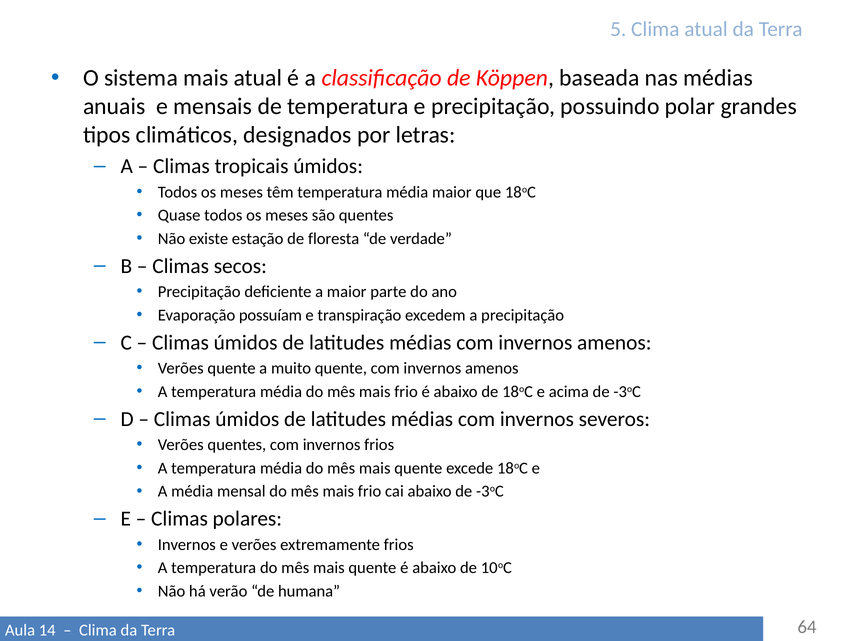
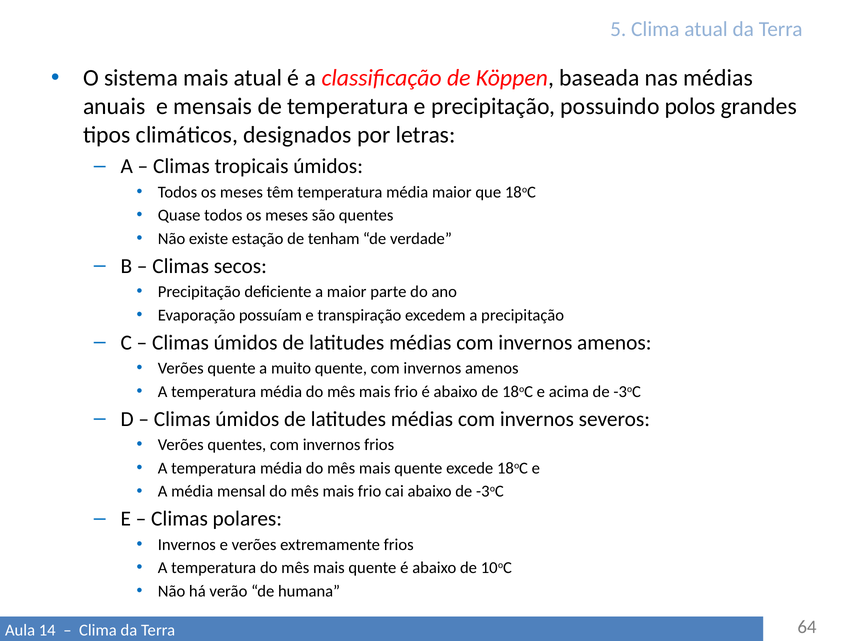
polar: polar -> polos
floresta: floresta -> tenham
